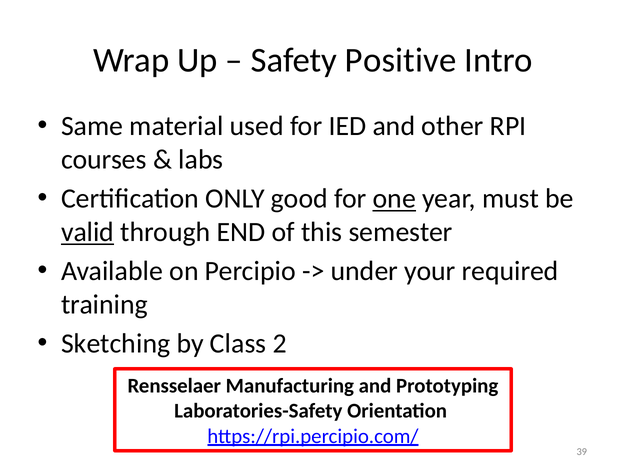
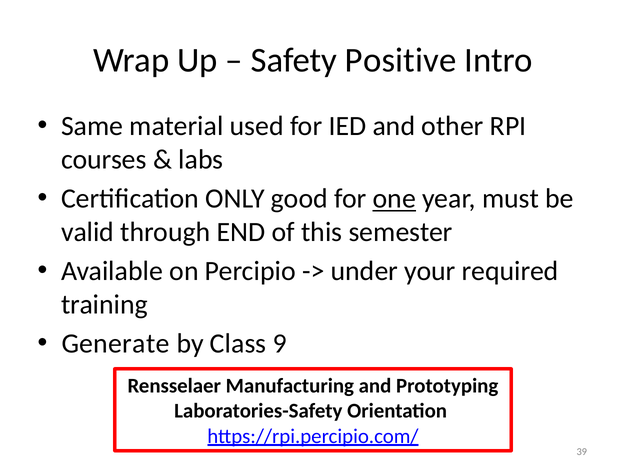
valid underline: present -> none
Sketching: Sketching -> Generate
2: 2 -> 9
